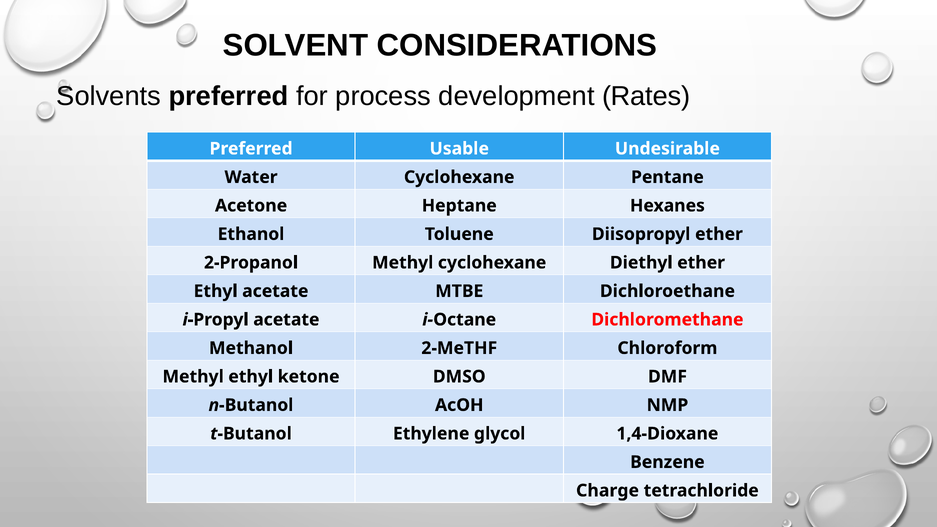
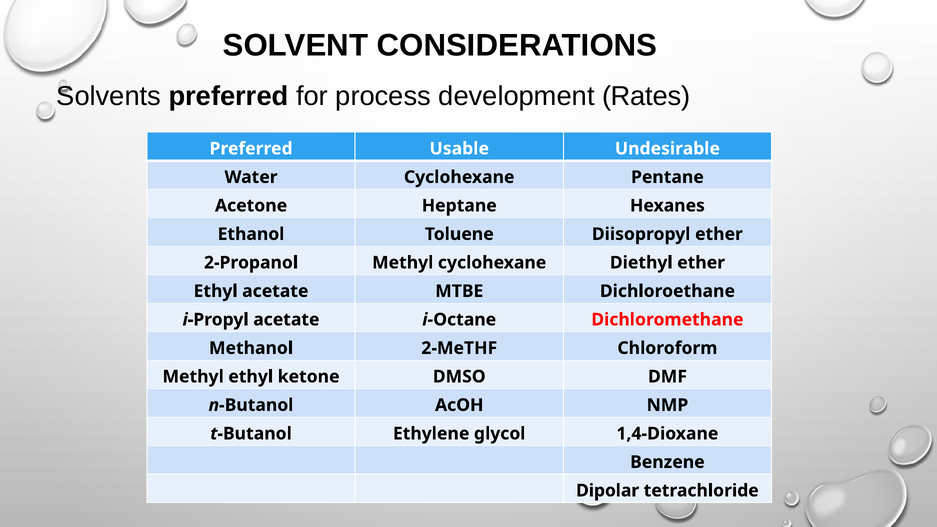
Charge: Charge -> Dipolar
